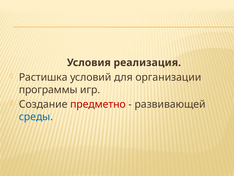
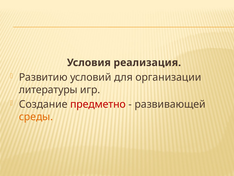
Растишка: Растишка -> Развитию
программы: программы -> литературы
среды colour: blue -> orange
